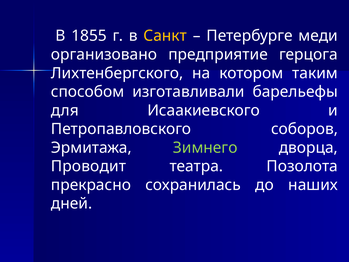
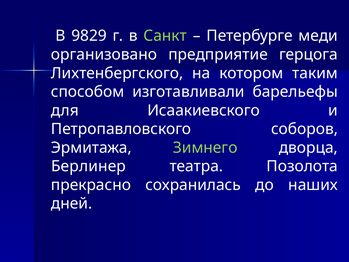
1855: 1855 -> 9829
Санкт colour: yellow -> light green
Проводит: Проводит -> Берлинер
